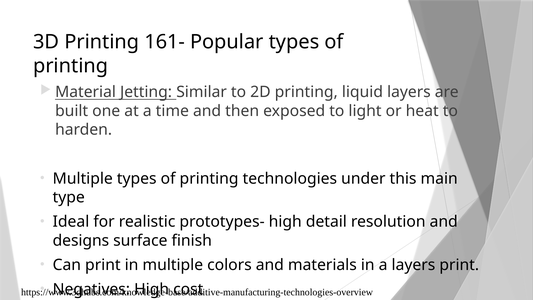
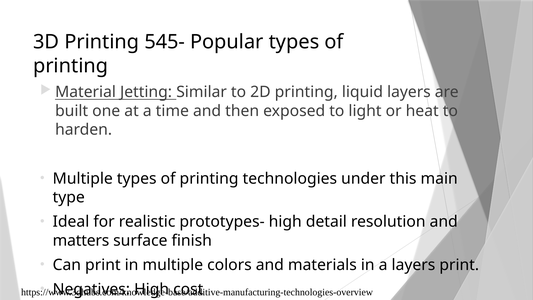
161-: 161- -> 545-
designs: designs -> matters
